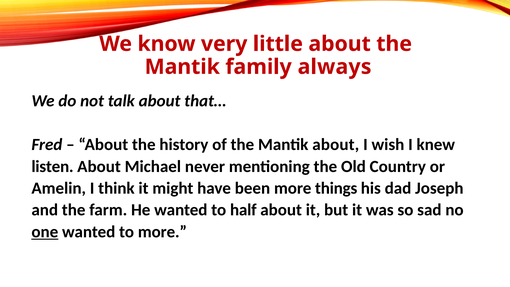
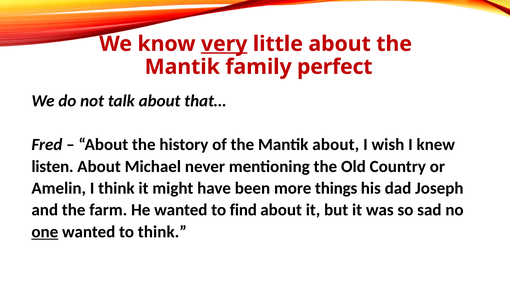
very underline: none -> present
always: always -> perfect
half: half -> find
to more: more -> think
